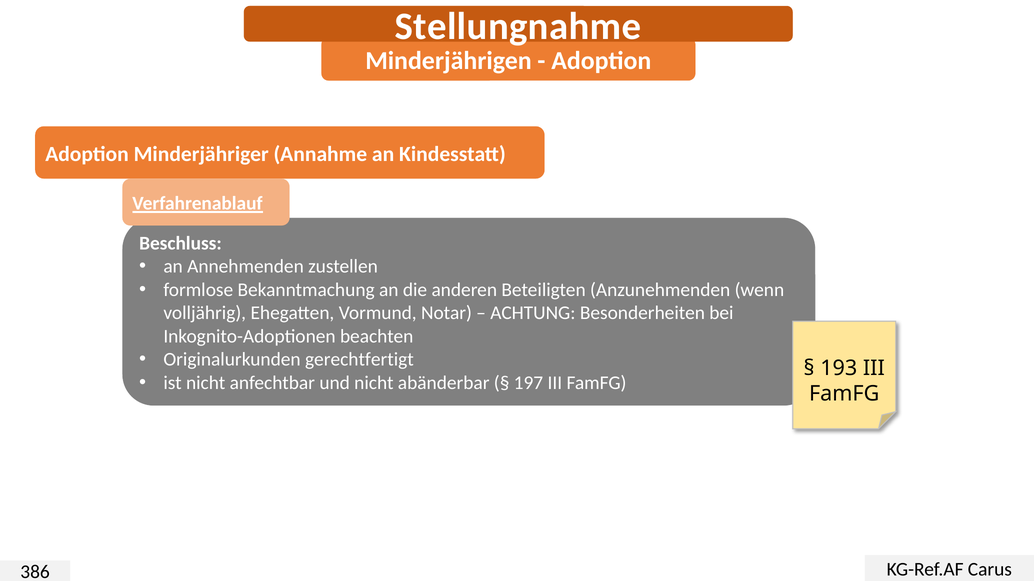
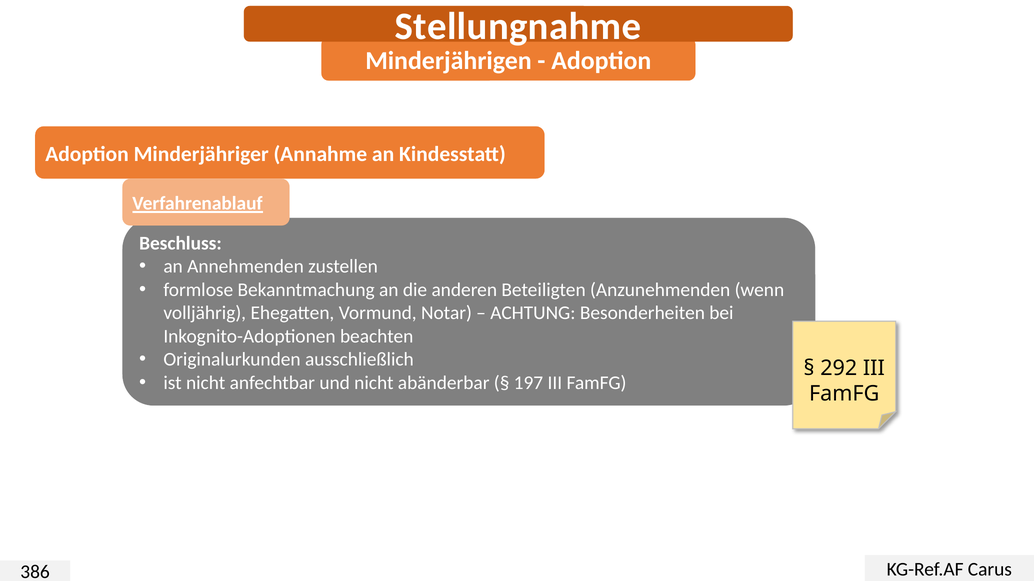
gerechtfertigt: gerechtfertigt -> ausschließlich
193: 193 -> 292
